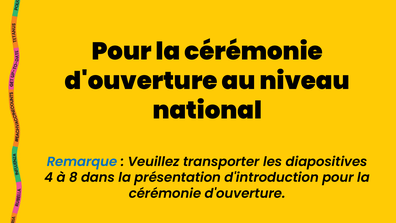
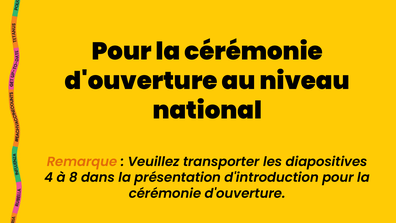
Remarque colour: blue -> orange
